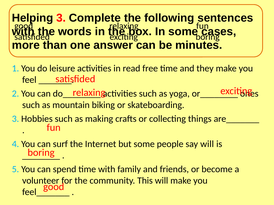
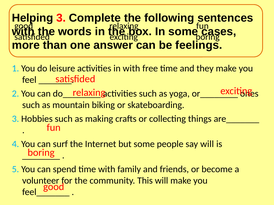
minutes: minutes -> feelings
in read: read -> with
